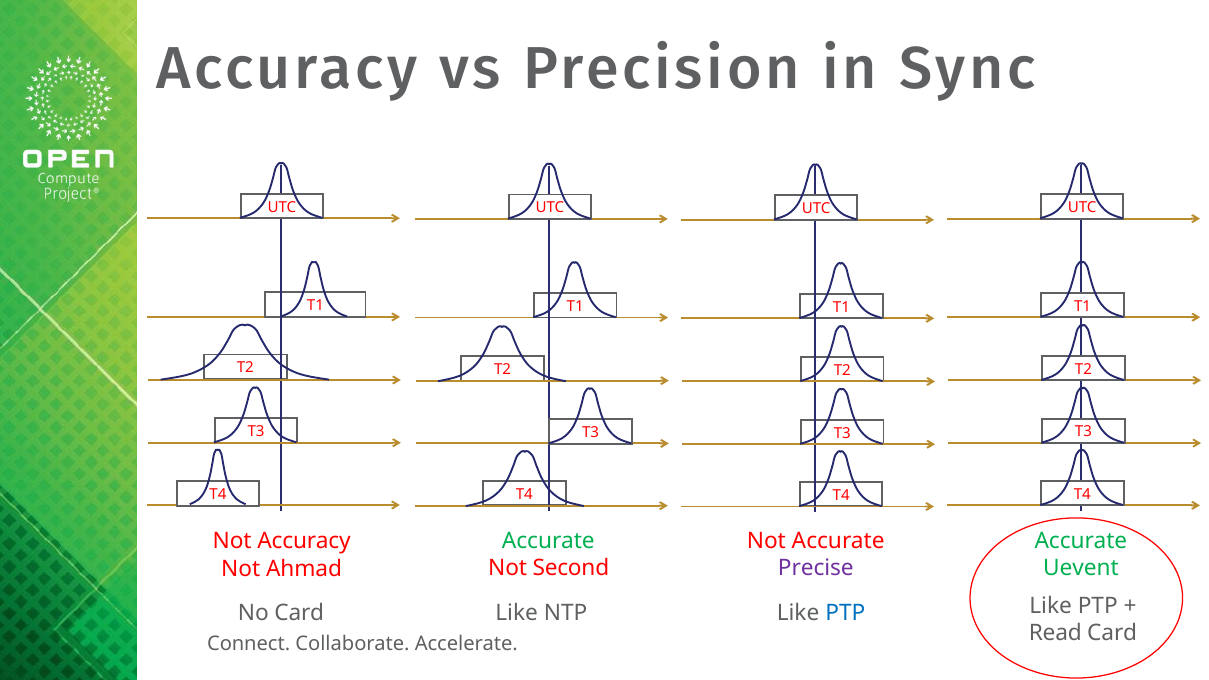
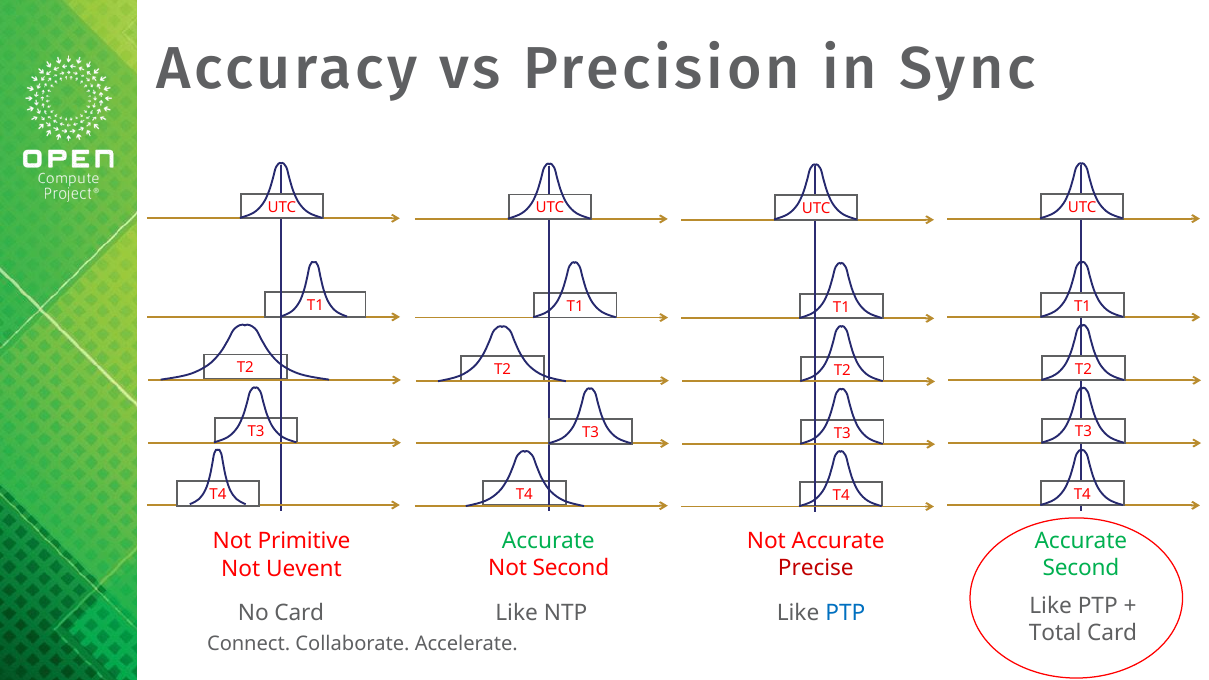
Not Accuracy: Accuracy -> Primitive
Precise colour: purple -> red
Uevent at (1081, 568): Uevent -> Second
Ahmad: Ahmad -> Uevent
Read: Read -> Total
